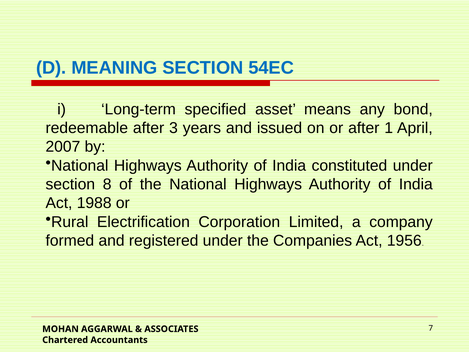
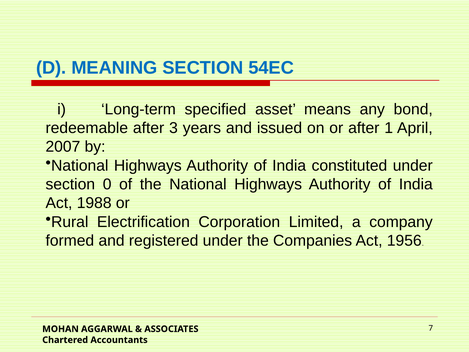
8: 8 -> 0
